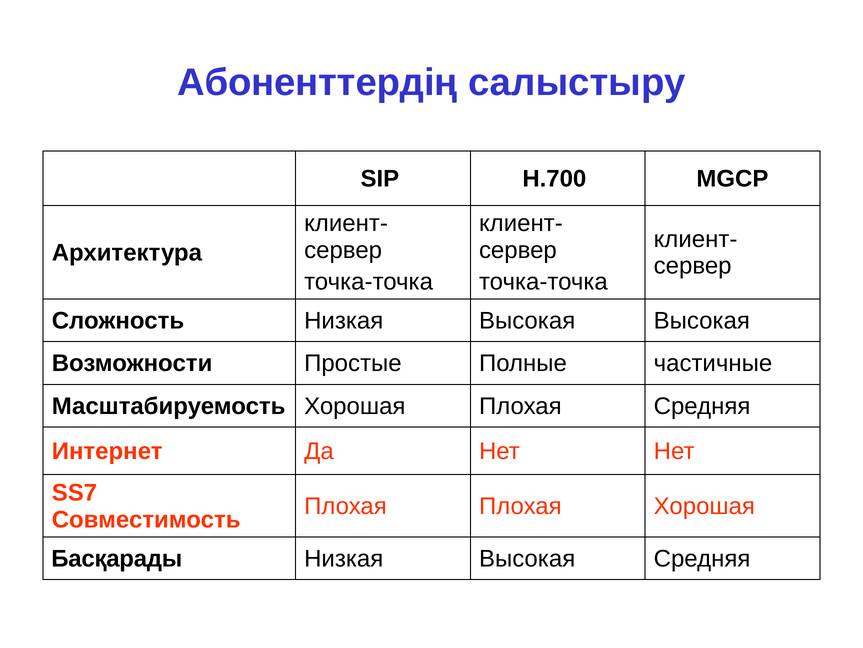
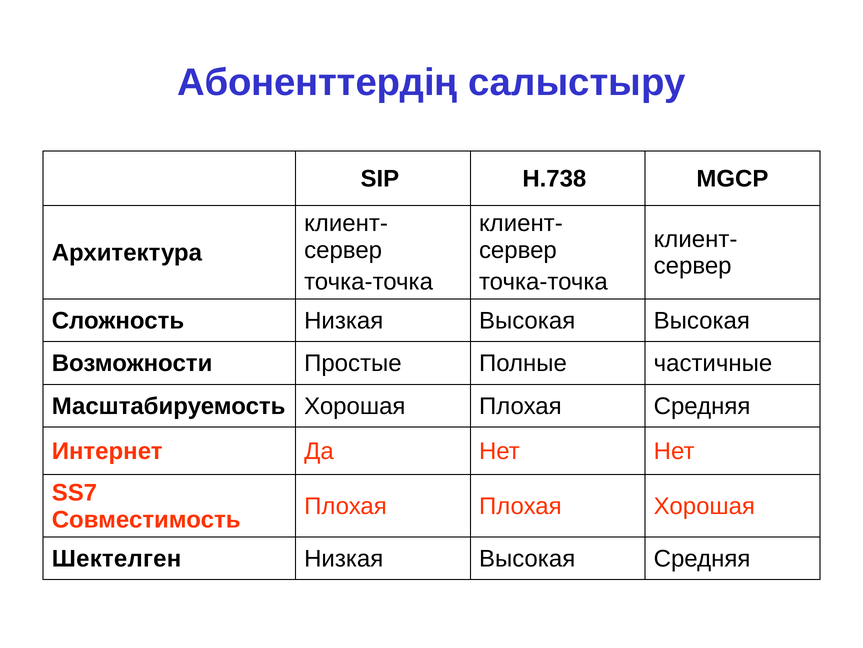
H.700: H.700 -> H.738
Басқарады: Басқарады -> Шектелген
